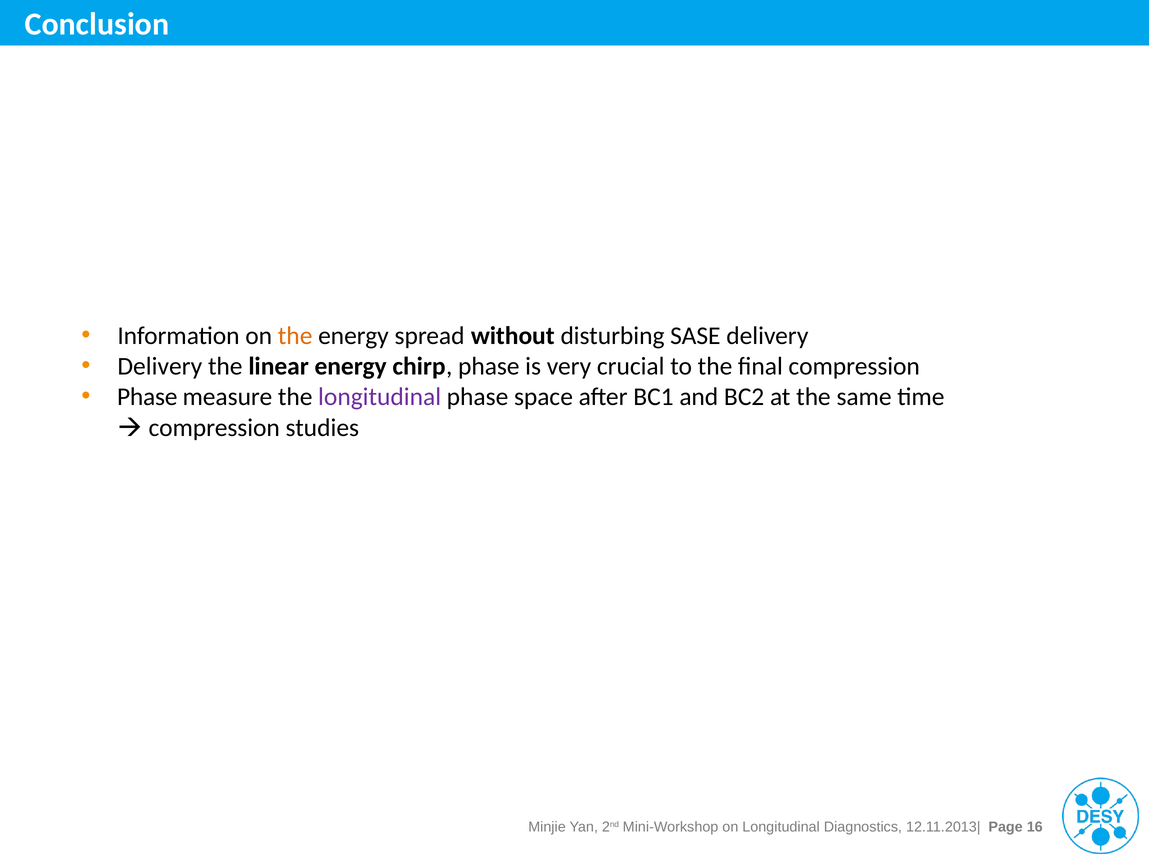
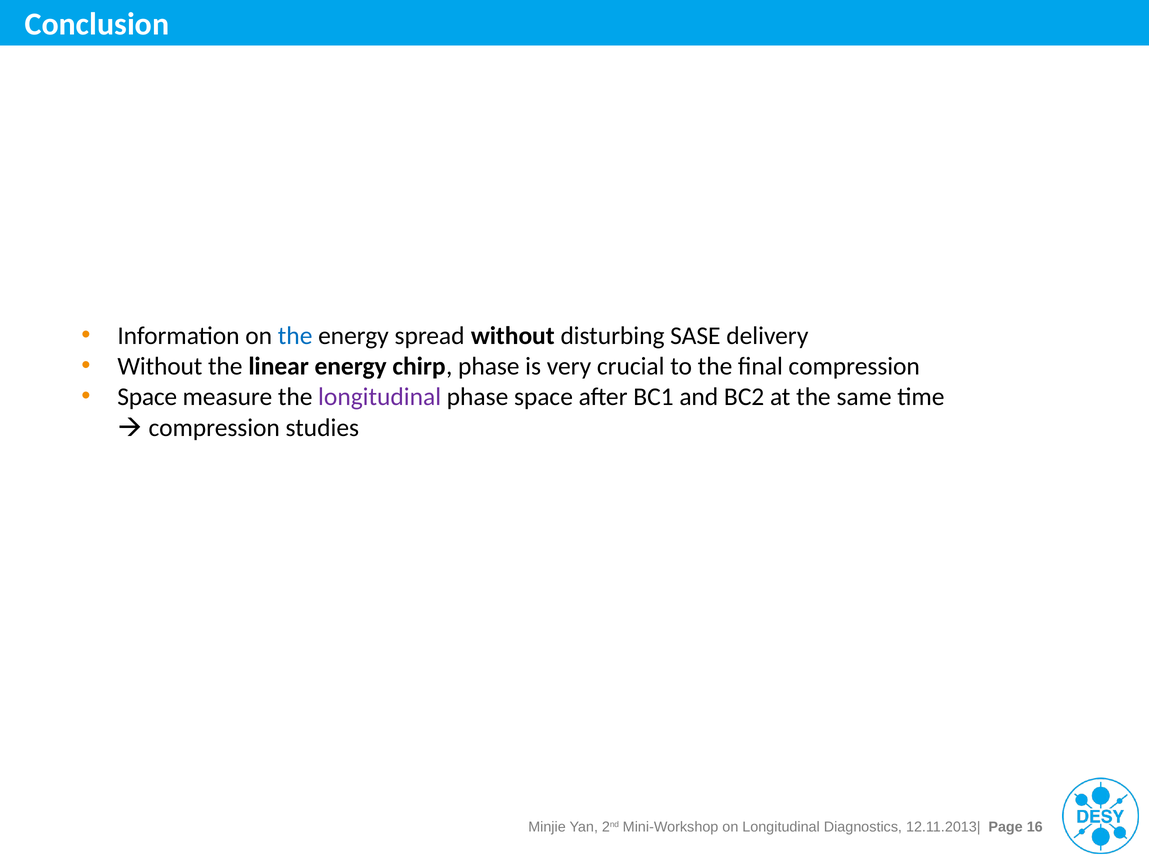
the at (295, 336) colour: orange -> blue
Delivery at (160, 366): Delivery -> Without
Phase at (147, 397): Phase -> Space
